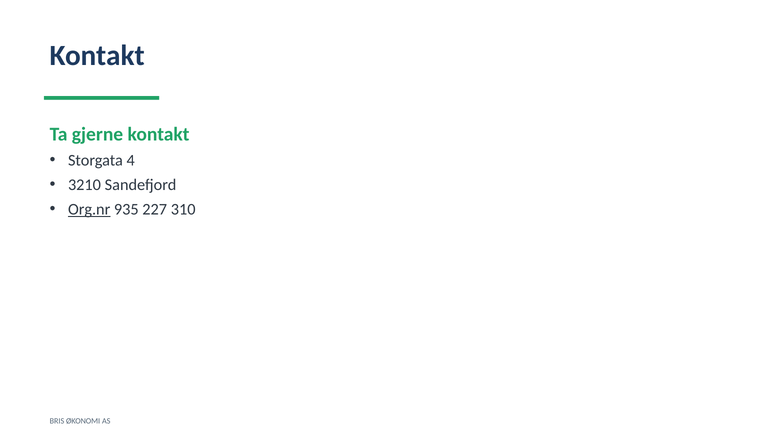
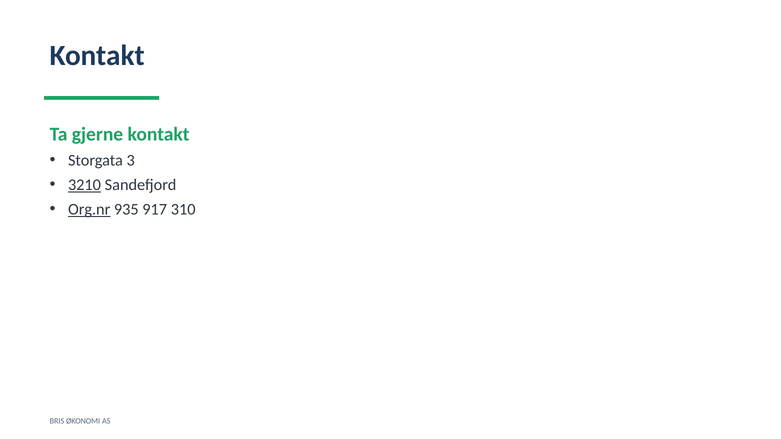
4: 4 -> 3
3210 underline: none -> present
227: 227 -> 917
